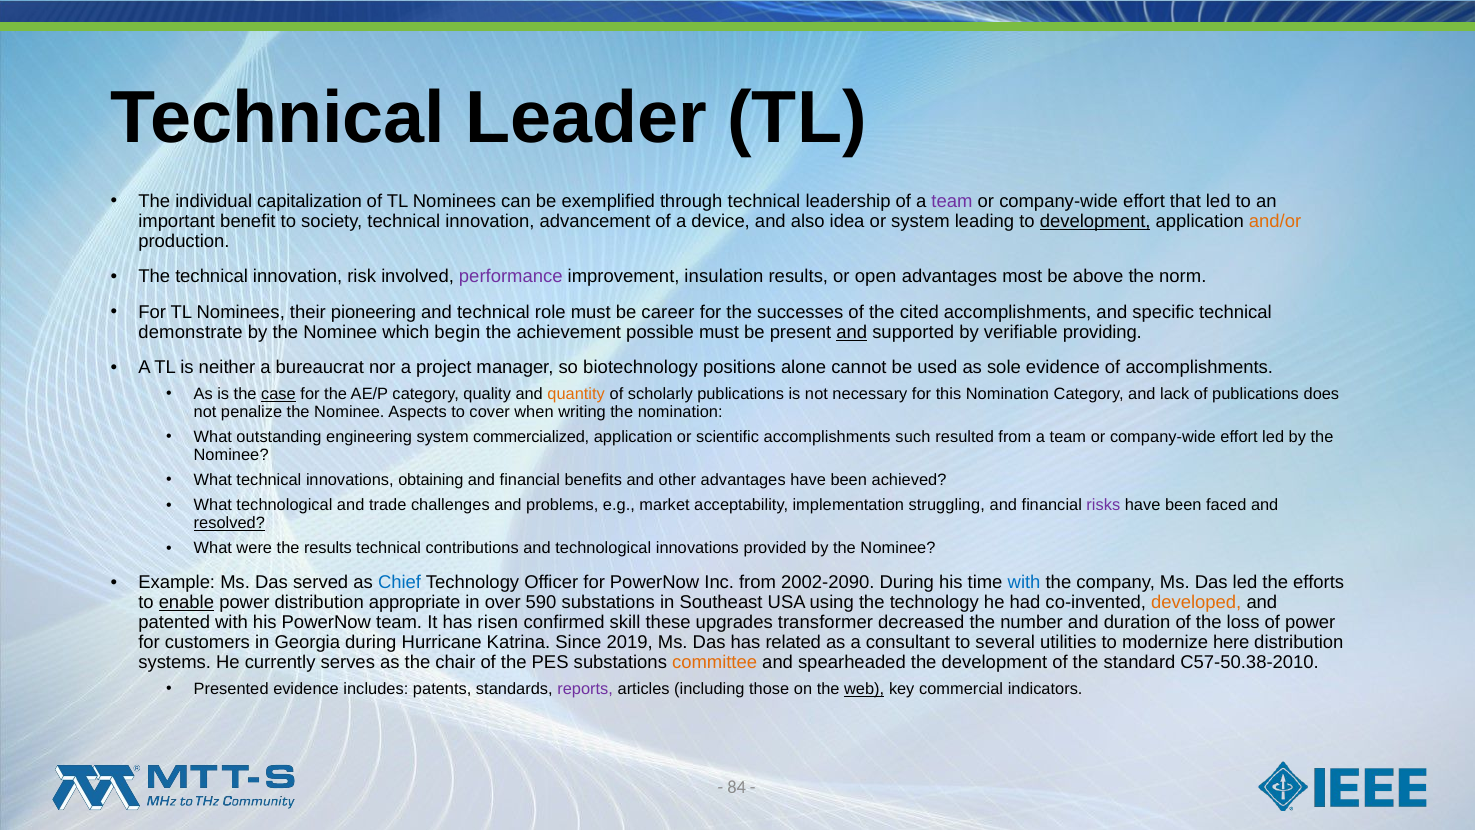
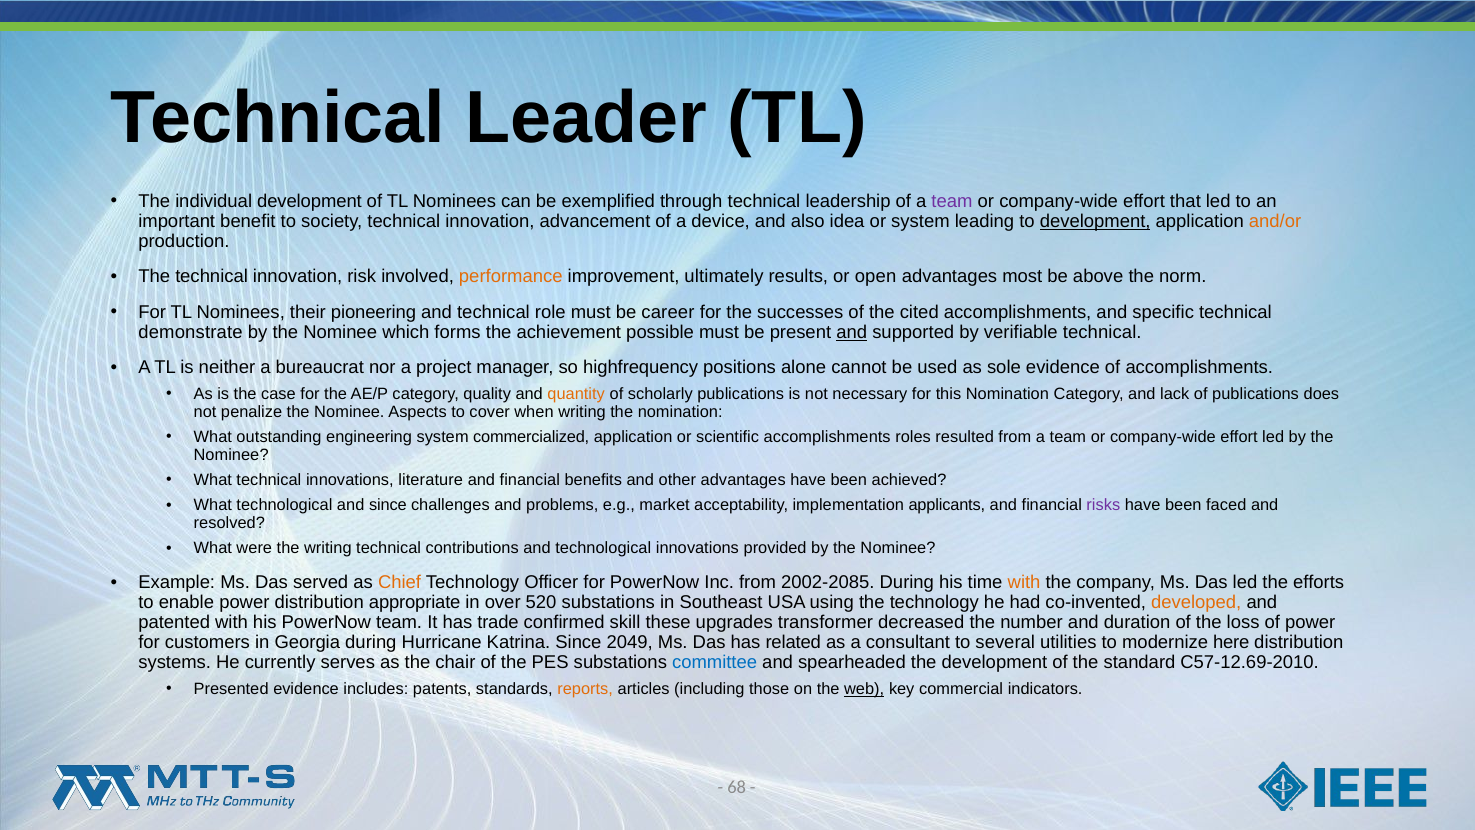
individual capitalization: capitalization -> development
performance colour: purple -> orange
insulation: insulation -> ultimately
begin: begin -> forms
verifiable providing: providing -> technical
biotechnology: biotechnology -> highfrequency
case underline: present -> none
such: such -> roles
obtaining: obtaining -> literature
and trade: trade -> since
struggling: struggling -> applicants
resolved underline: present -> none
the results: results -> writing
Chief colour: blue -> orange
2002-2090: 2002-2090 -> 2002-2085
with at (1024, 582) colour: blue -> orange
enable underline: present -> none
590: 590 -> 520
risen: risen -> trade
2019: 2019 -> 2049
committee colour: orange -> blue
C57-50.38-2010: C57-50.38-2010 -> C57-12.69-2010
reports colour: purple -> orange
84: 84 -> 68
